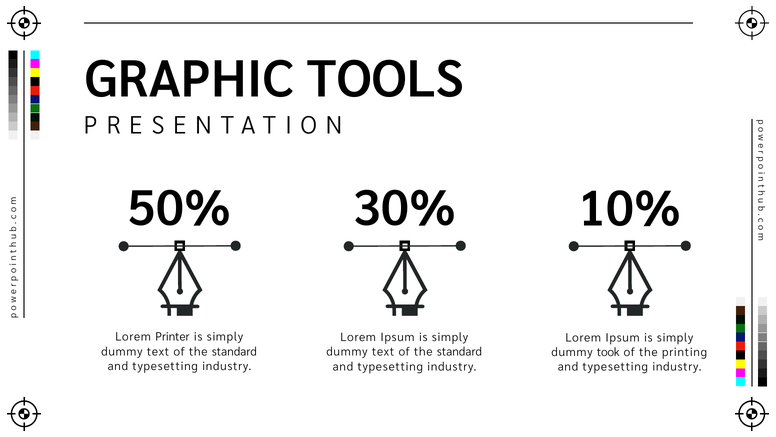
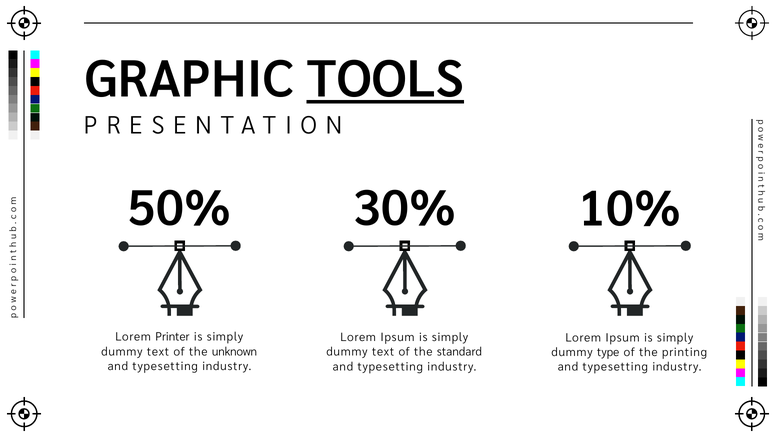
TOOLS underline: none -> present
standard at (234, 351): standard -> unknown
took: took -> type
